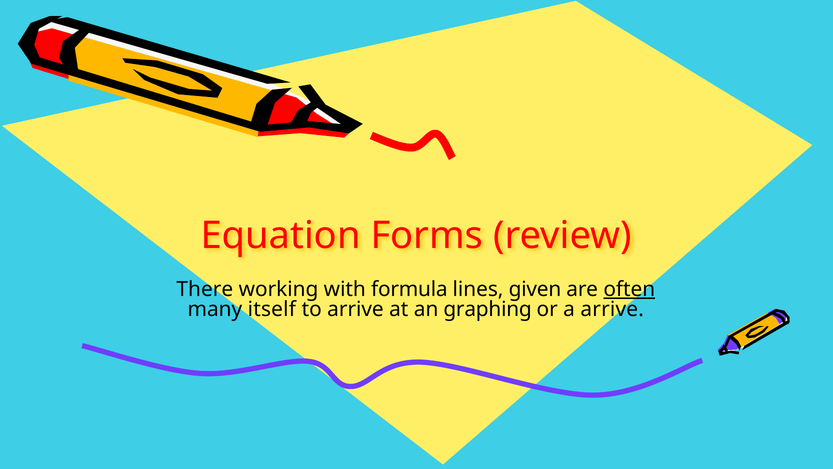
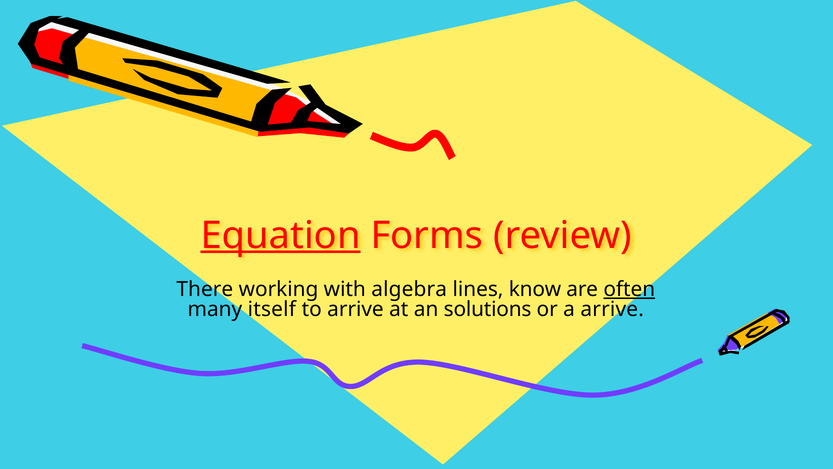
Equation underline: none -> present
formula: formula -> algebra
given: given -> know
graphing: graphing -> solutions
